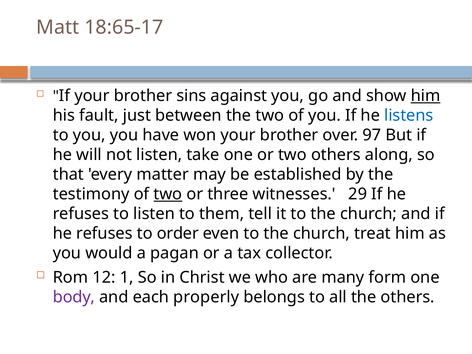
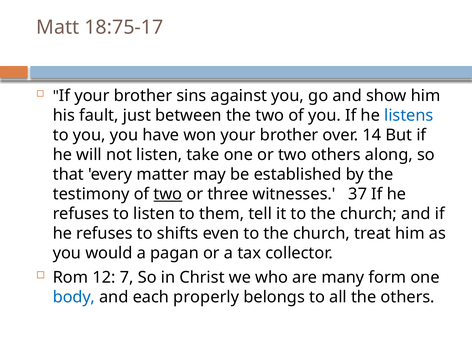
18:65-17: 18:65-17 -> 18:75-17
him at (426, 96) underline: present -> none
97: 97 -> 14
29: 29 -> 37
order: order -> shifts
1: 1 -> 7
body colour: purple -> blue
